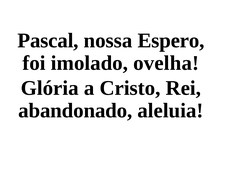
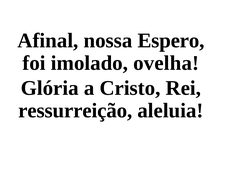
Pascal: Pascal -> Afinal
abandonado: abandonado -> ressurreição
